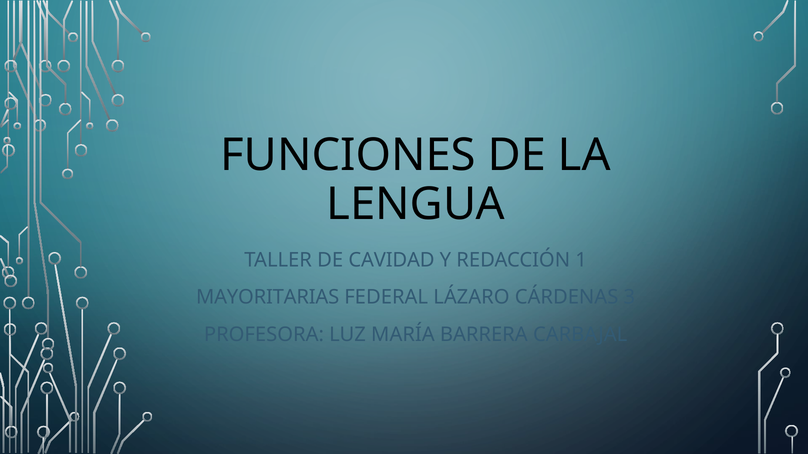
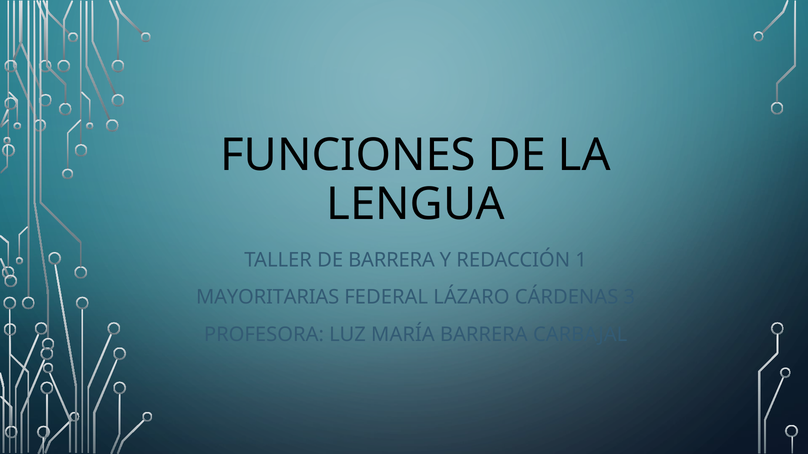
DE CAVIDAD: CAVIDAD -> BARRERA
